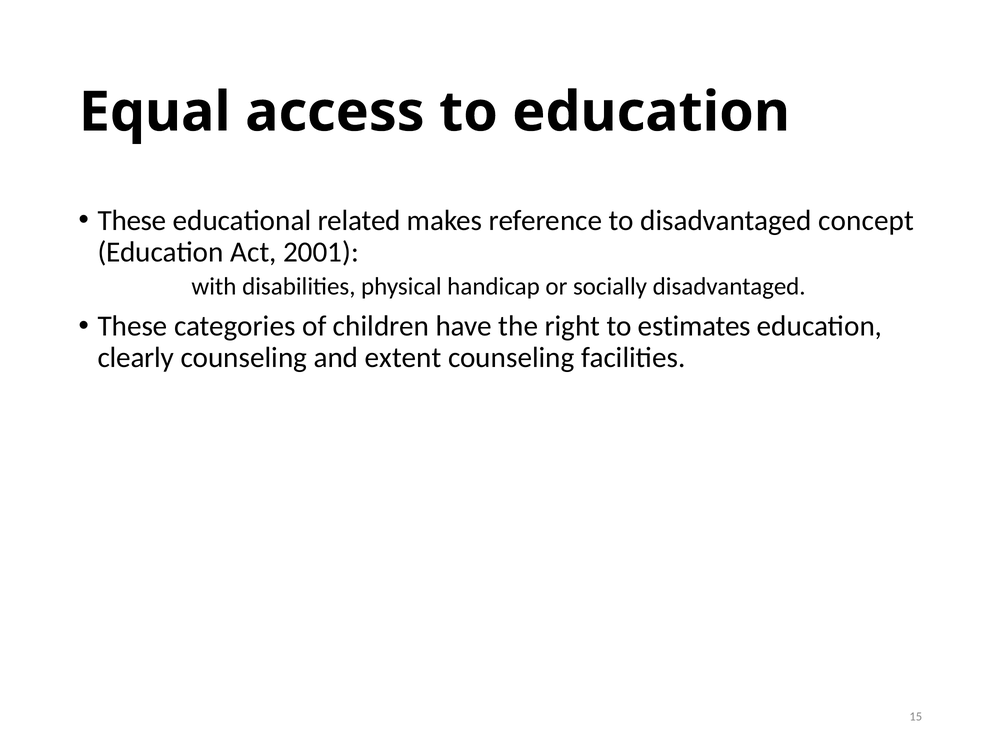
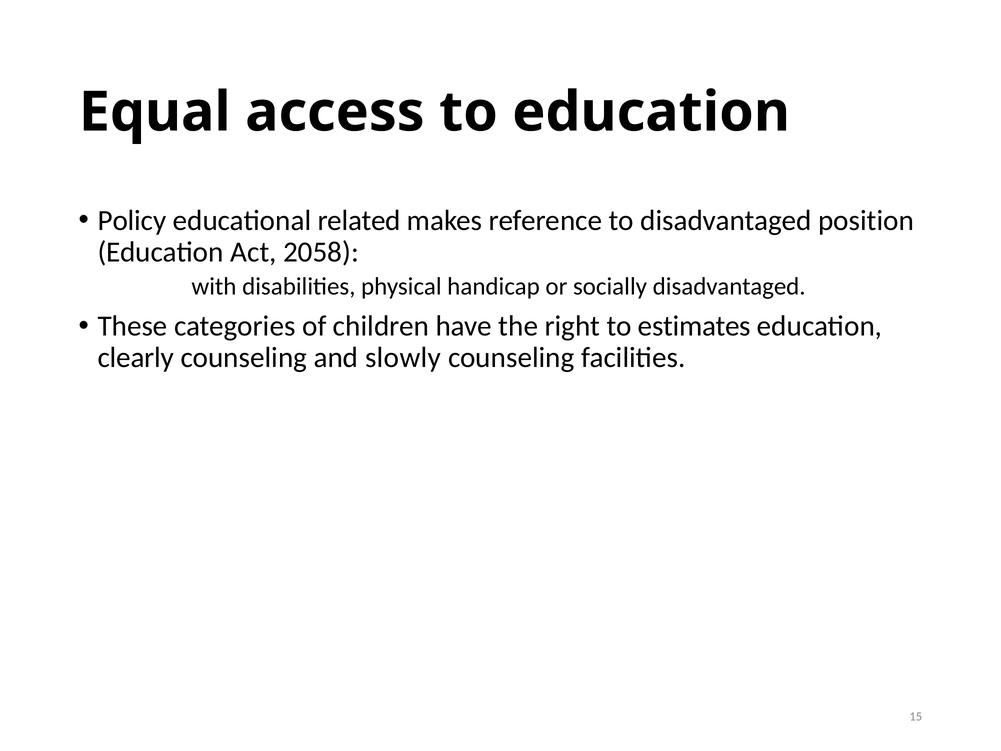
These at (132, 220): These -> Policy
concept: concept -> position
2001: 2001 -> 2058
extent: extent -> slowly
